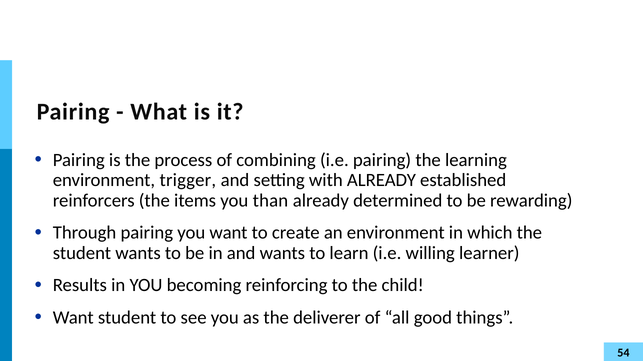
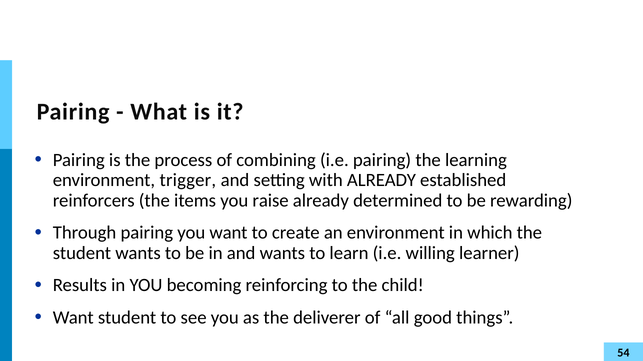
than: than -> raise
